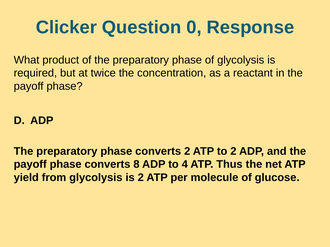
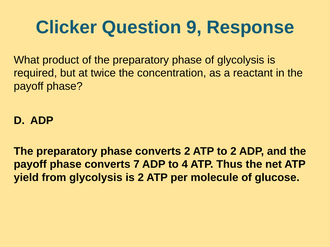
0: 0 -> 9
8: 8 -> 7
